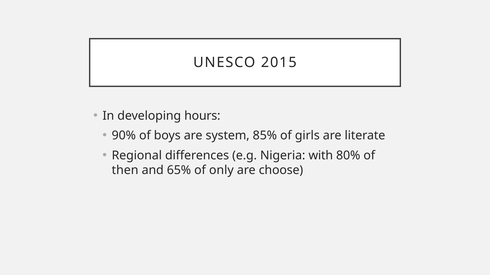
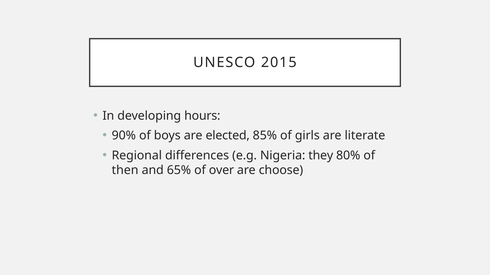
system: system -> elected
with: with -> they
only: only -> over
